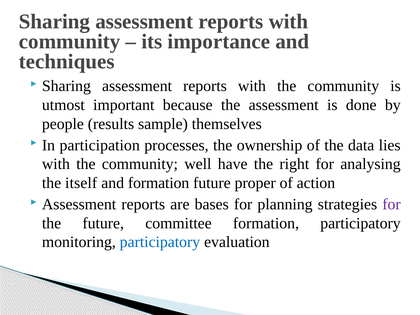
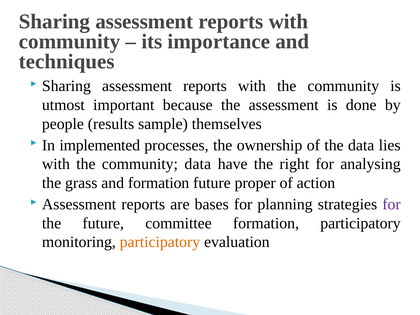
participation: participation -> implemented
community well: well -> data
itself: itself -> grass
participatory at (160, 242) colour: blue -> orange
